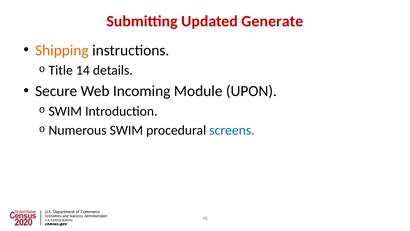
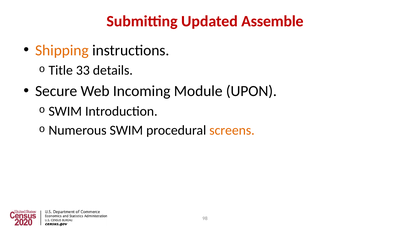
Generate: Generate -> Assemble
14: 14 -> 33
screens colour: blue -> orange
